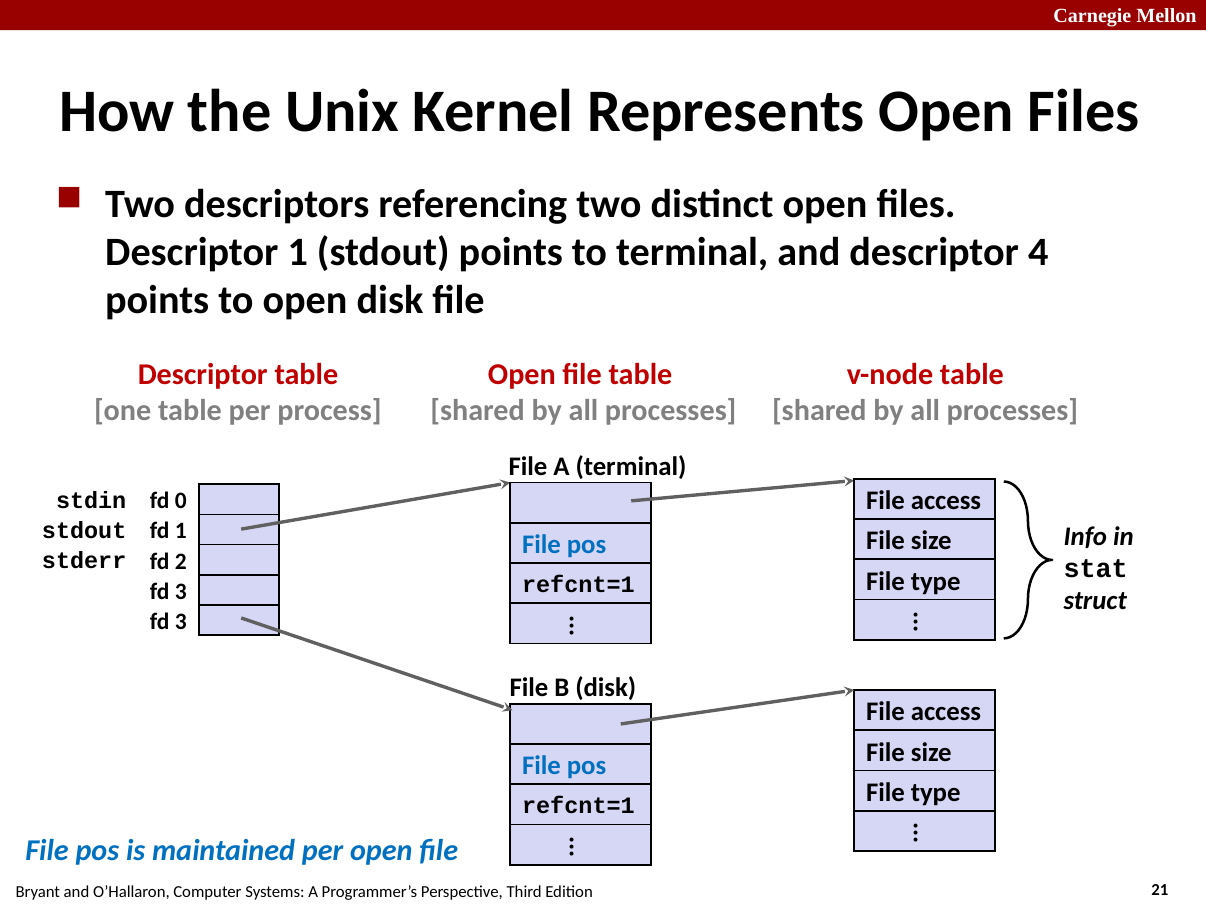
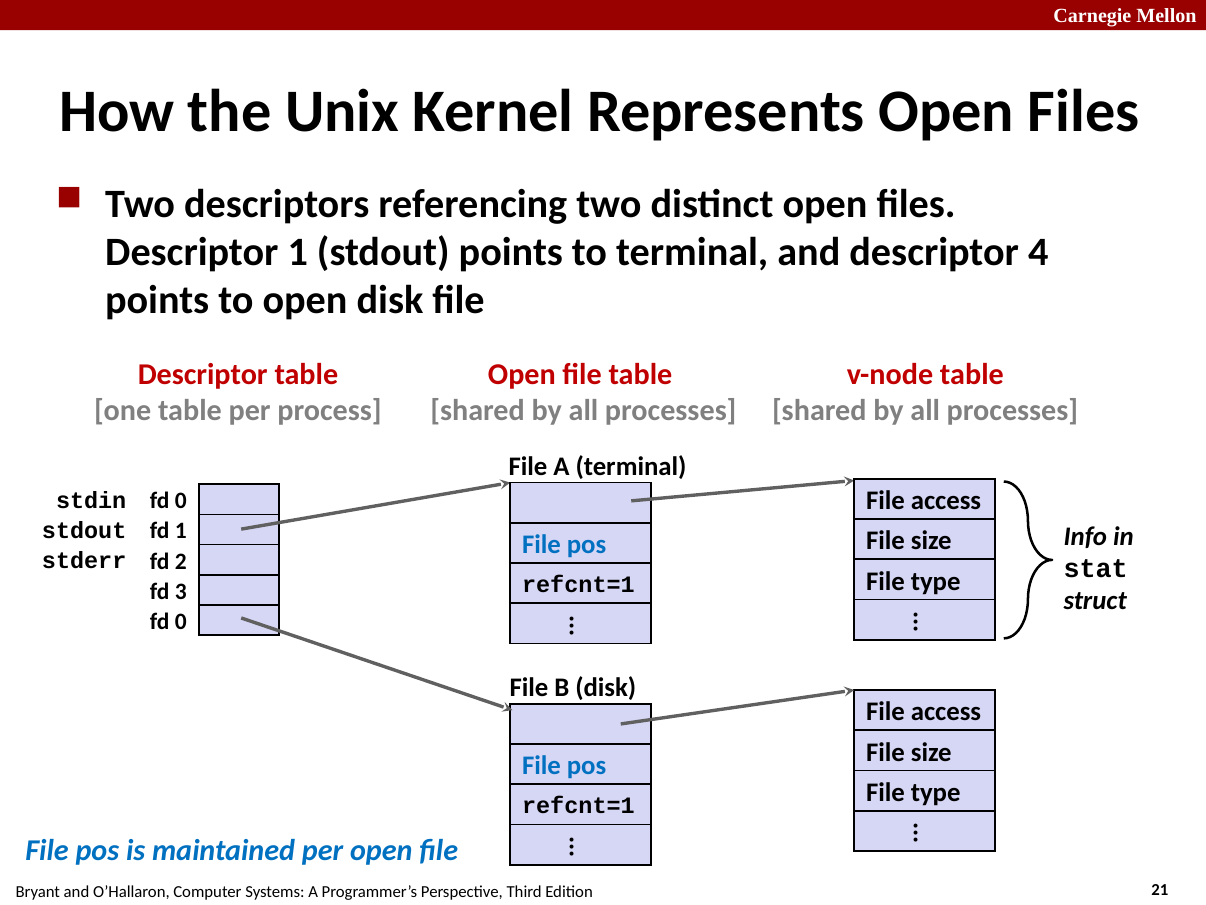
3 at (181, 621): 3 -> 0
